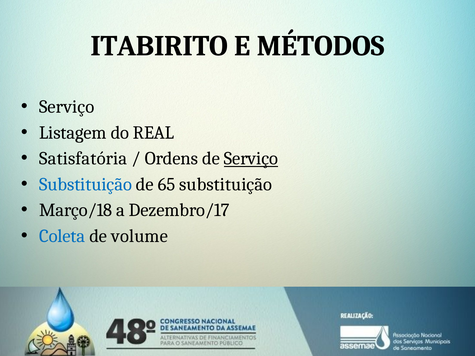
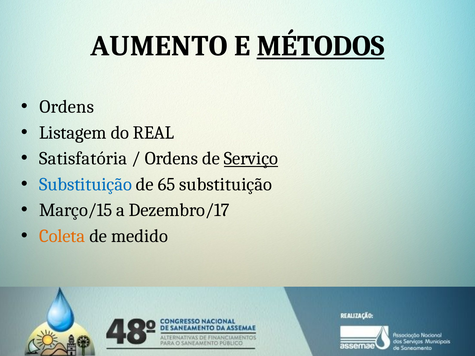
ITABIRITO: ITABIRITO -> AUMENTO
MÉTODOS underline: none -> present
Serviço at (67, 107): Serviço -> Ordens
Março/18: Março/18 -> Março/15
Coleta colour: blue -> orange
volume: volume -> medido
